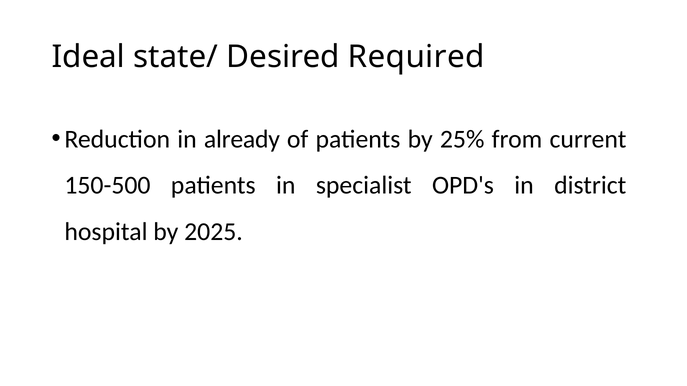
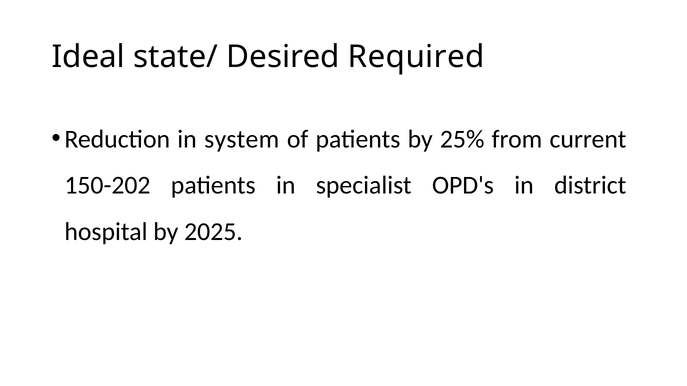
already: already -> system
150-500: 150-500 -> 150-202
